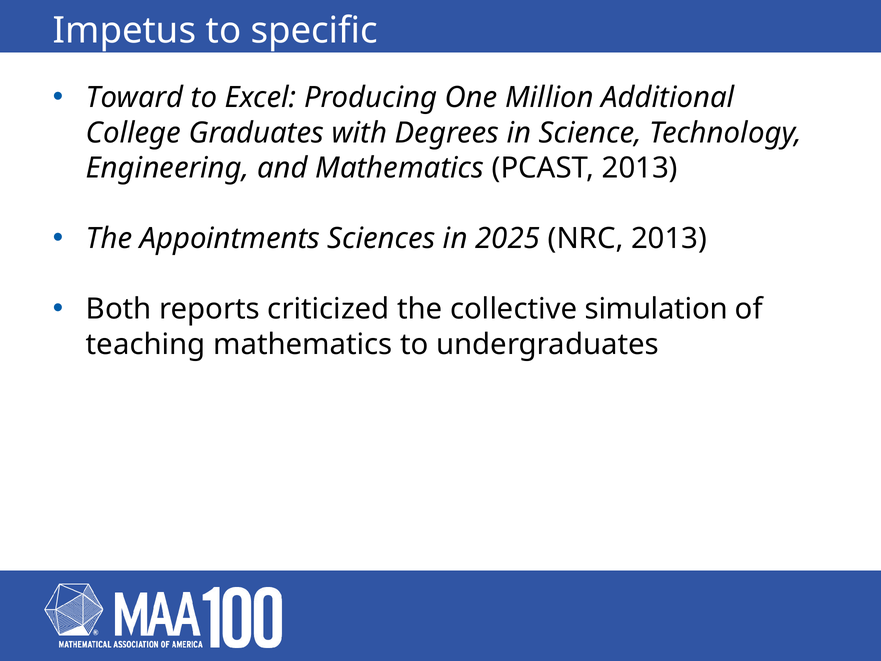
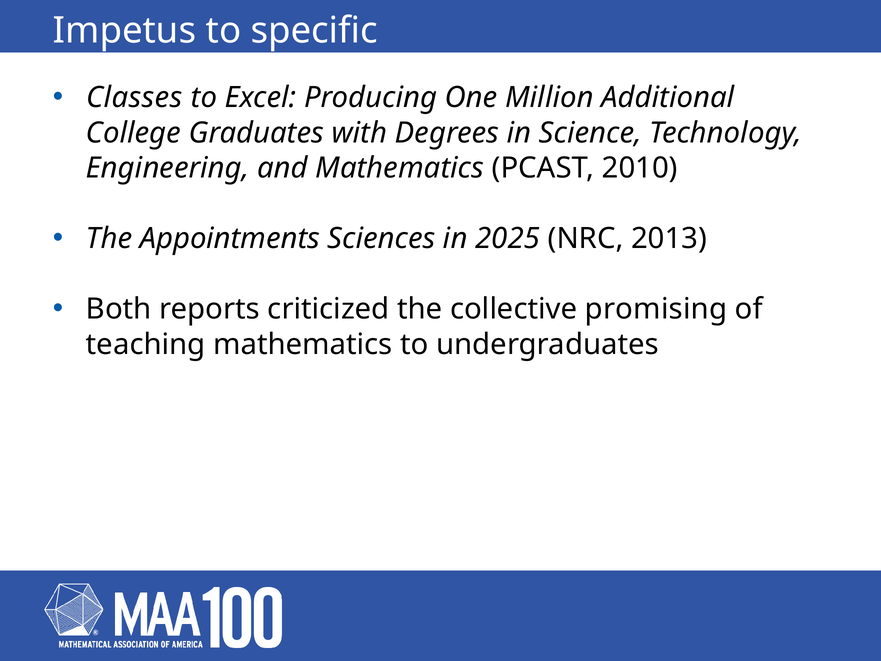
Toward: Toward -> Classes
PCAST 2013: 2013 -> 2010
simulation: simulation -> promising
